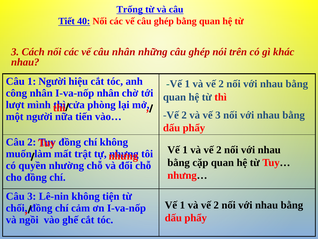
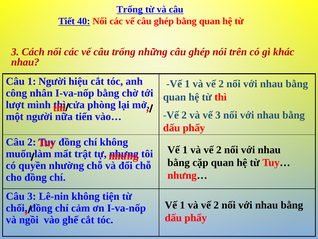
câu nhân: nhân -> trống
I-va-nốp nhân: nhân -> bằng
